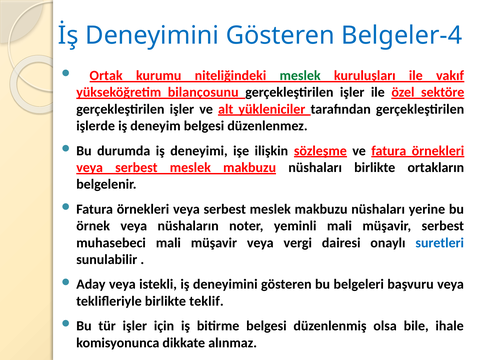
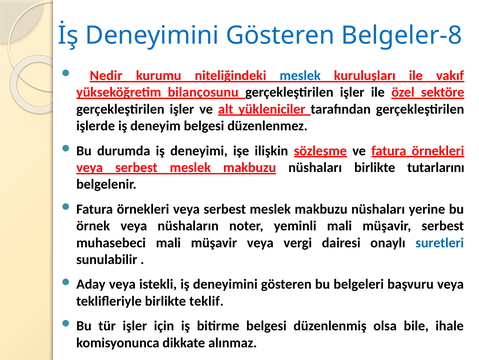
Belgeler-4: Belgeler-4 -> Belgeler-8
Ortak: Ortak -> Nedir
meslek at (300, 75) colour: green -> blue
ortakların: ortakların -> tutarlarını
